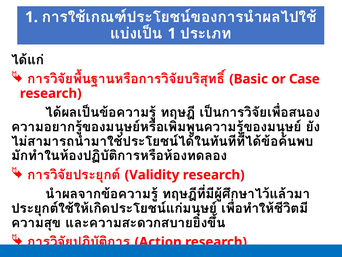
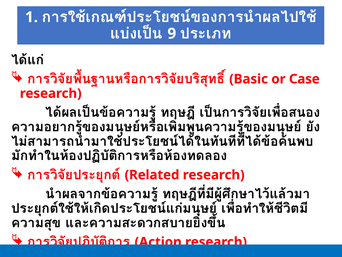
1 at (172, 34): 1 -> 9
Validity: Validity -> Related
